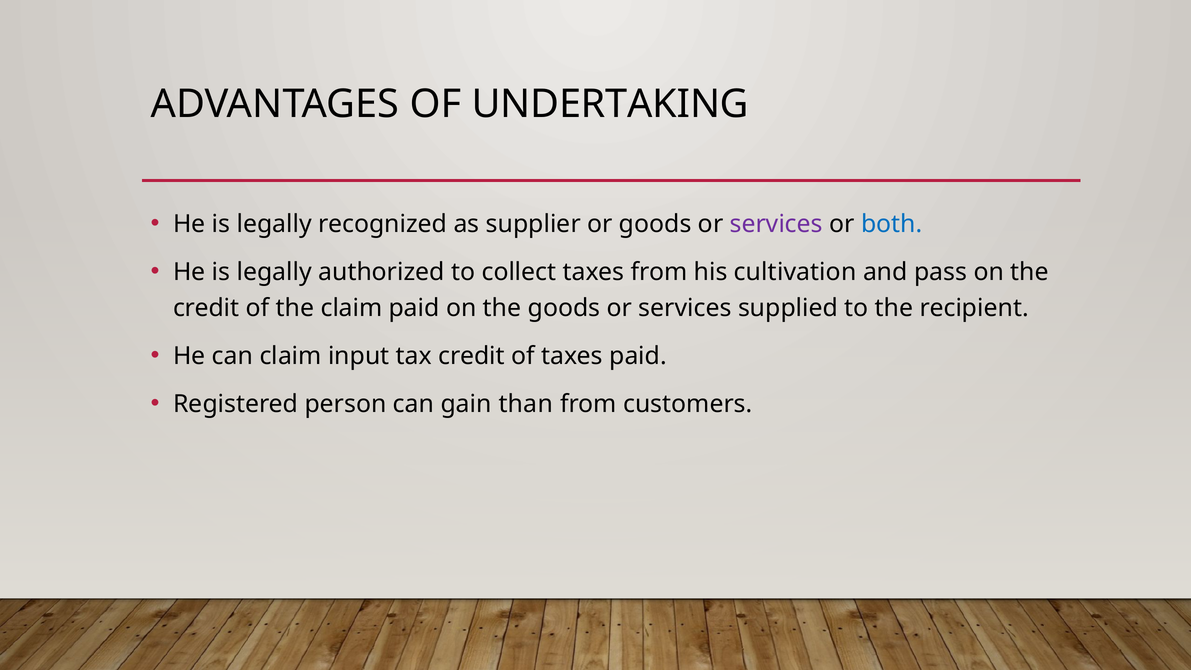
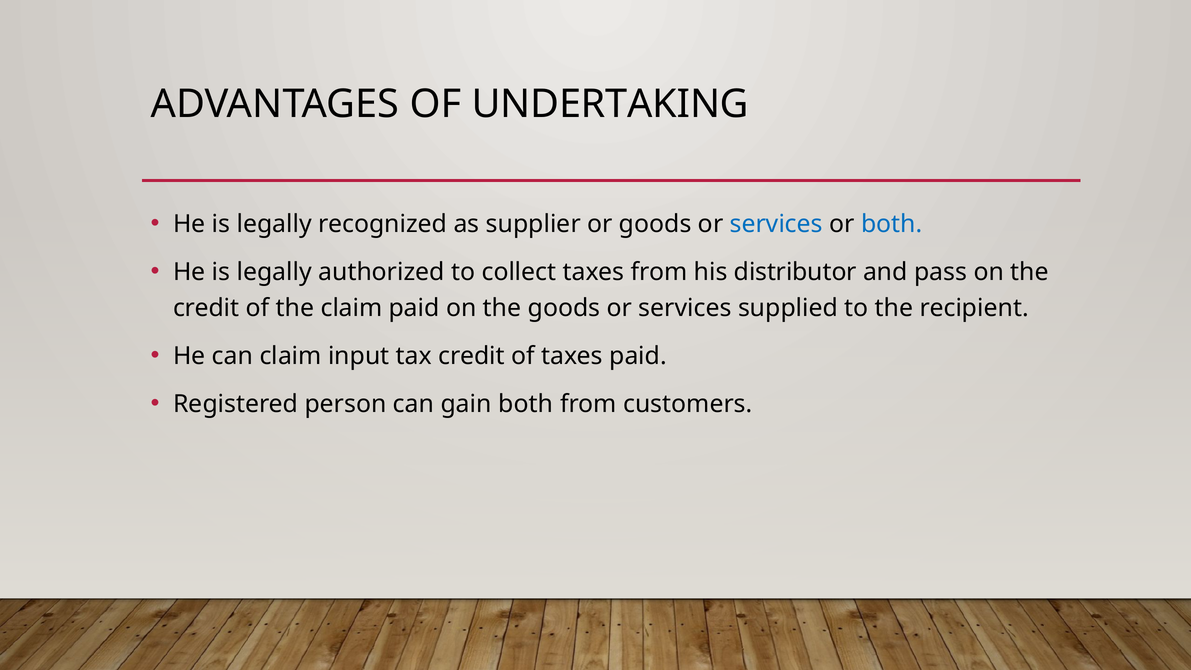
services at (776, 224) colour: purple -> blue
cultivation: cultivation -> distributor
gain than: than -> both
